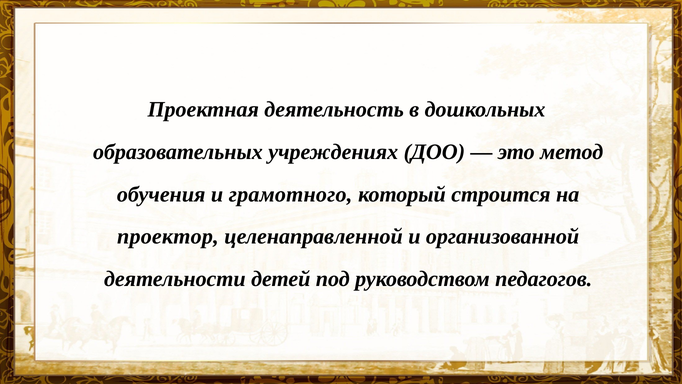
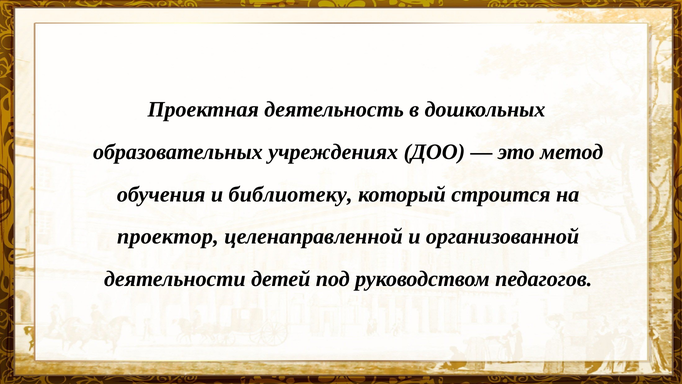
грамотного: грамотного -> библиотеку
